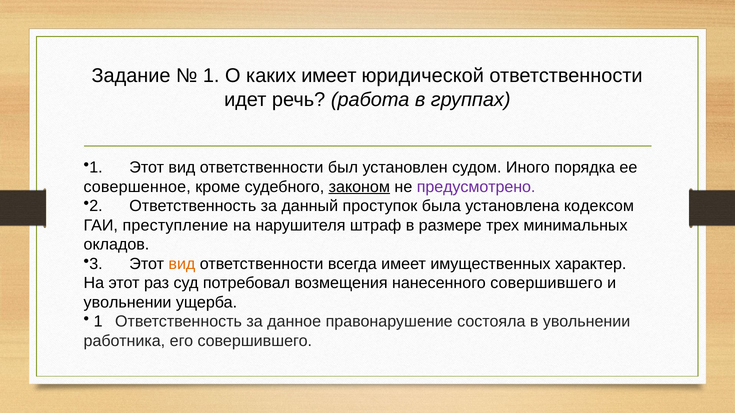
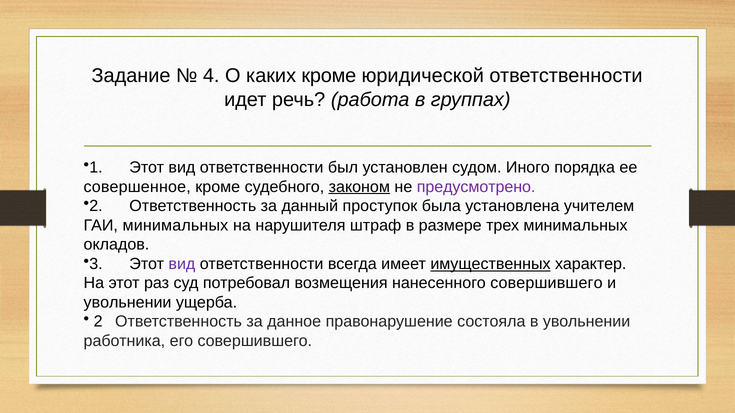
1 at (211, 76): 1 -> 4
каких имеет: имеет -> кроме
кодексом: кодексом -> учителем
ГАИ преступление: преступление -> минимальных
вид at (182, 264) colour: orange -> purple
имущественных underline: none -> present
1 at (98, 322): 1 -> 2
